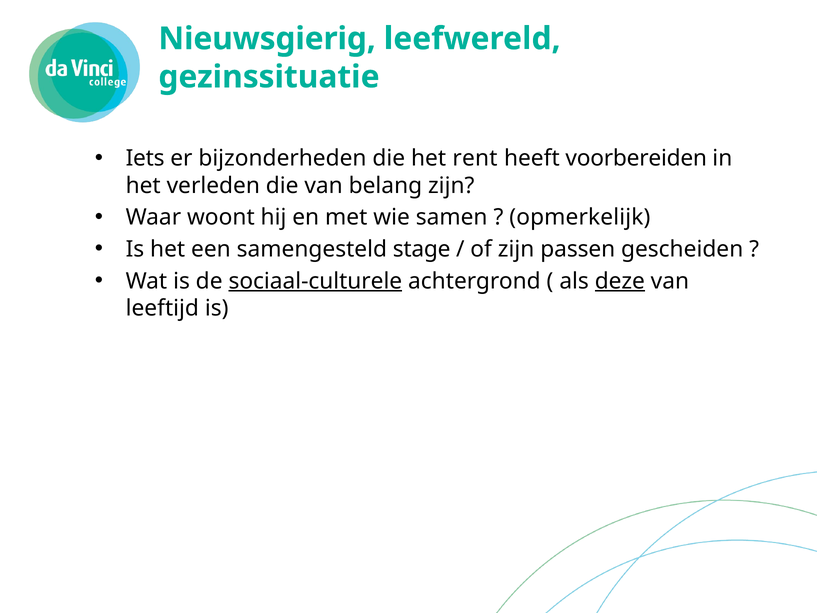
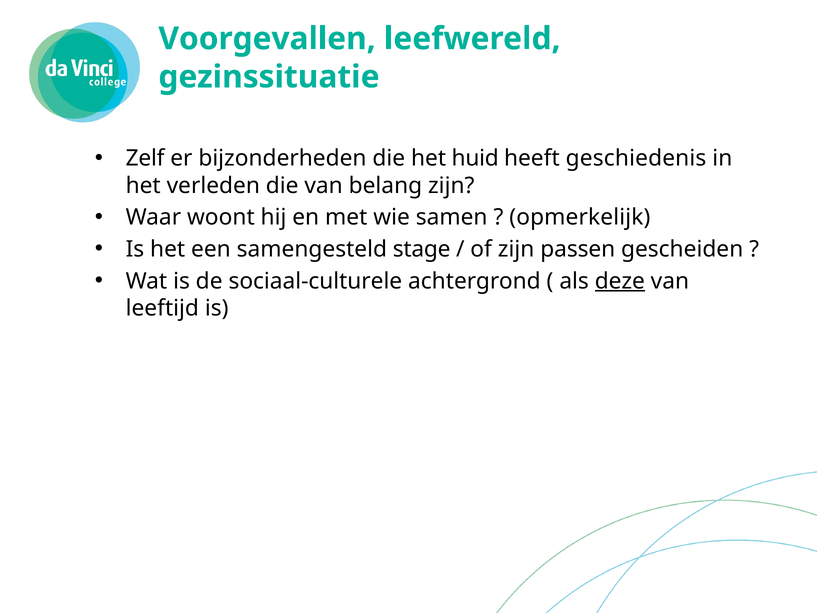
Nieuwsgierig: Nieuwsgierig -> Voorgevallen
Iets: Iets -> Zelf
rent: rent -> huid
voorbereiden: voorbereiden -> geschiedenis
sociaal-culturele underline: present -> none
